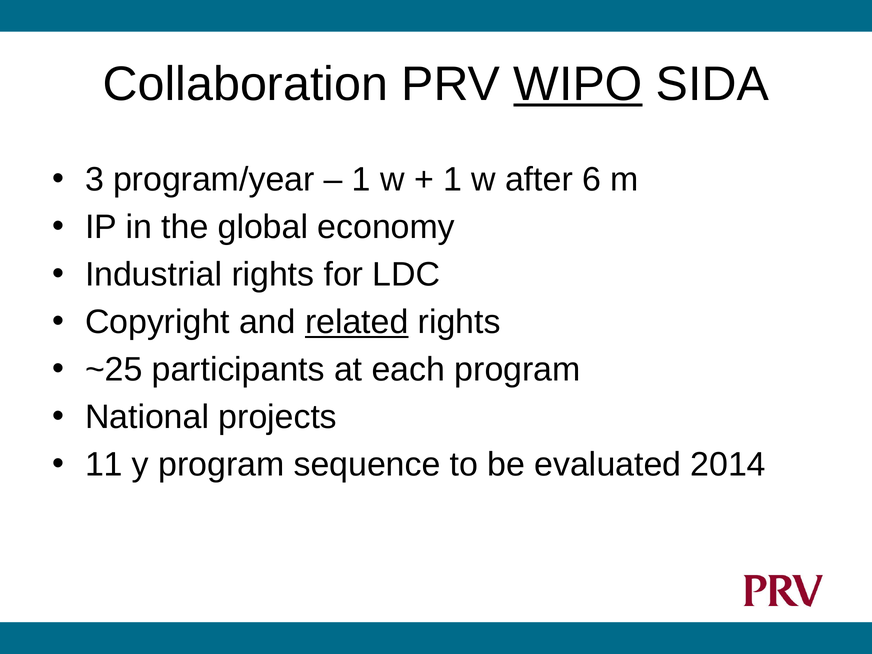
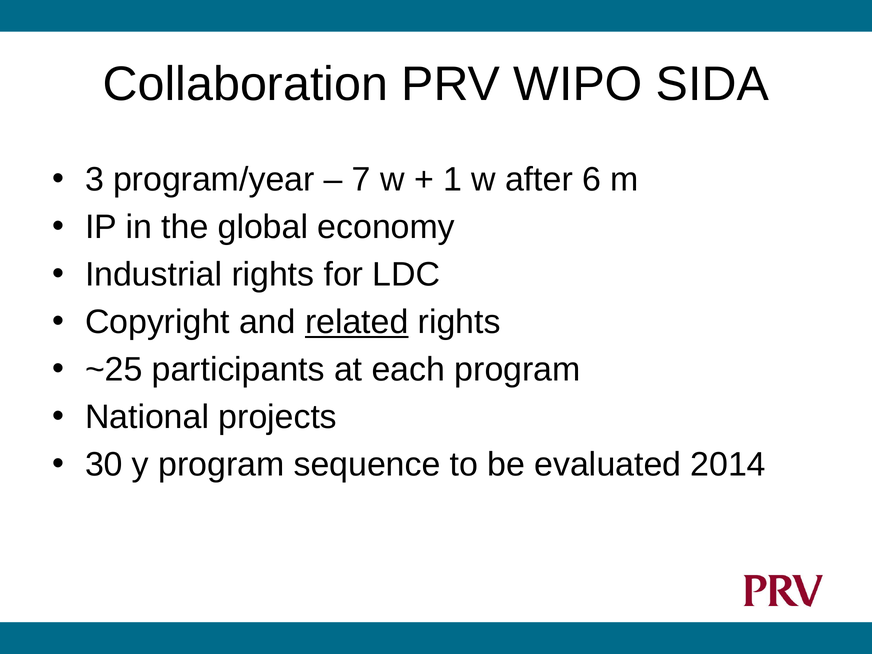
WIPO underline: present -> none
1 at (361, 180): 1 -> 7
11: 11 -> 30
